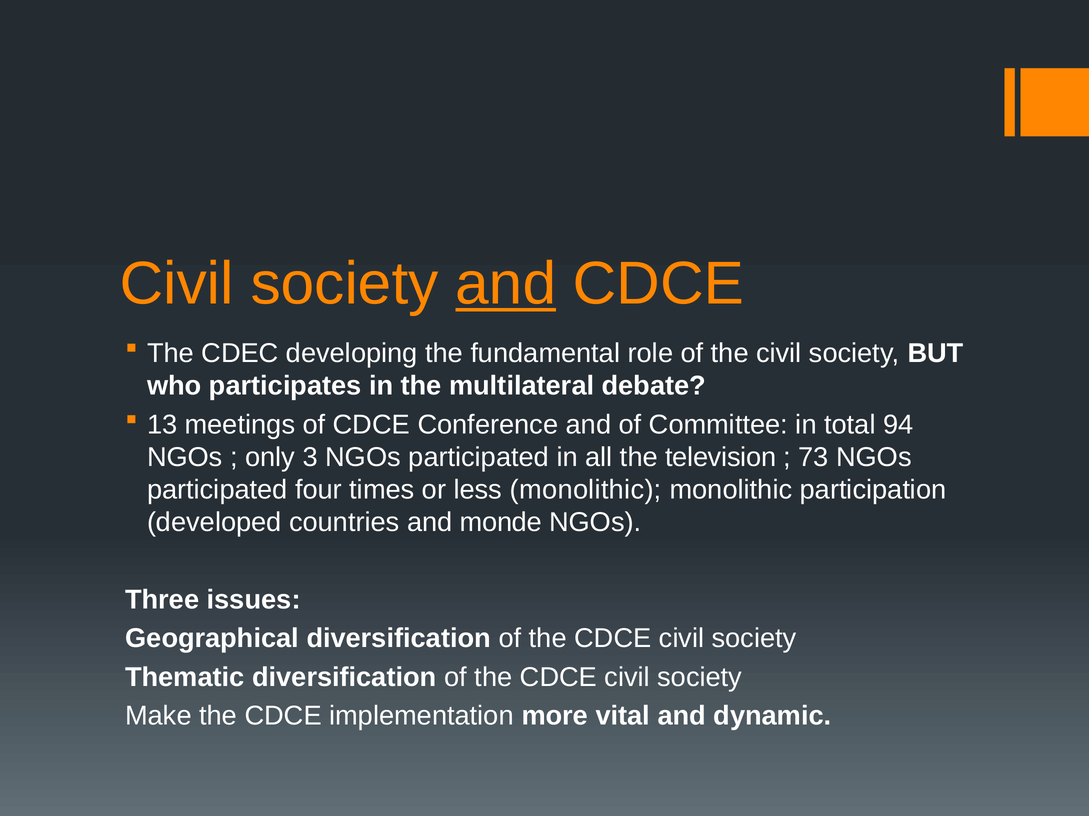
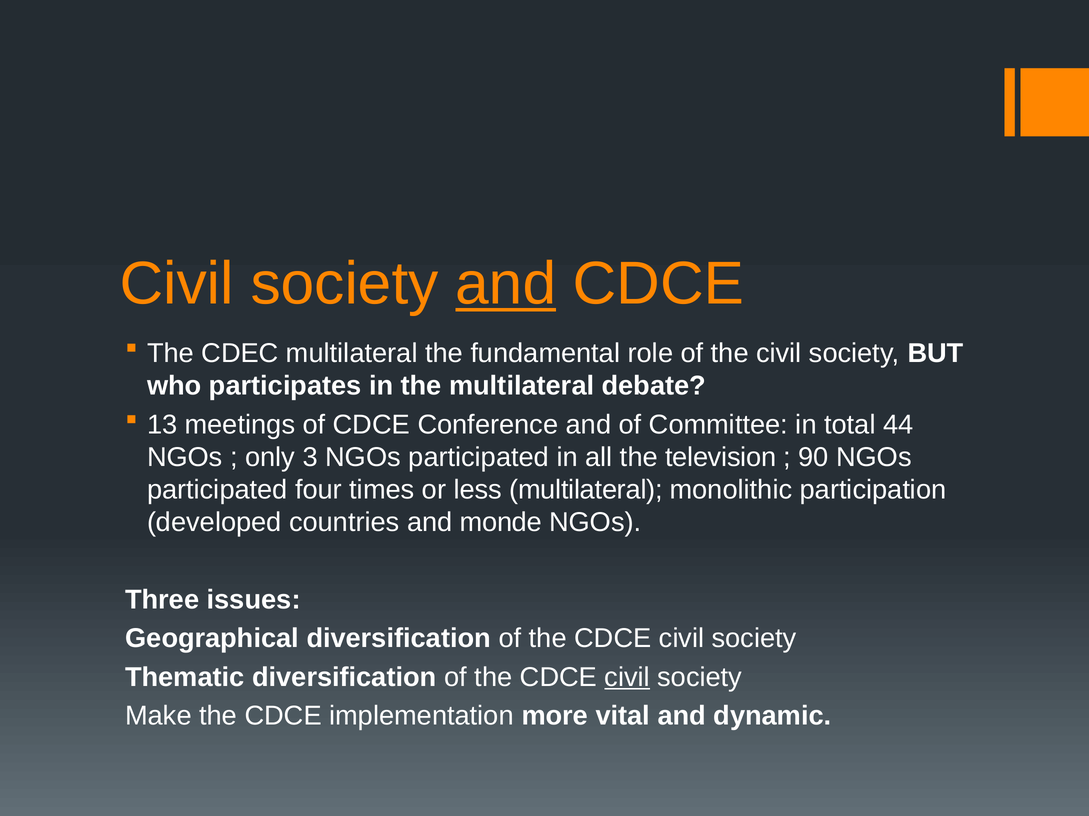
CDEC developing: developing -> multilateral
94: 94 -> 44
73: 73 -> 90
less monolithic: monolithic -> multilateral
civil at (627, 678) underline: none -> present
